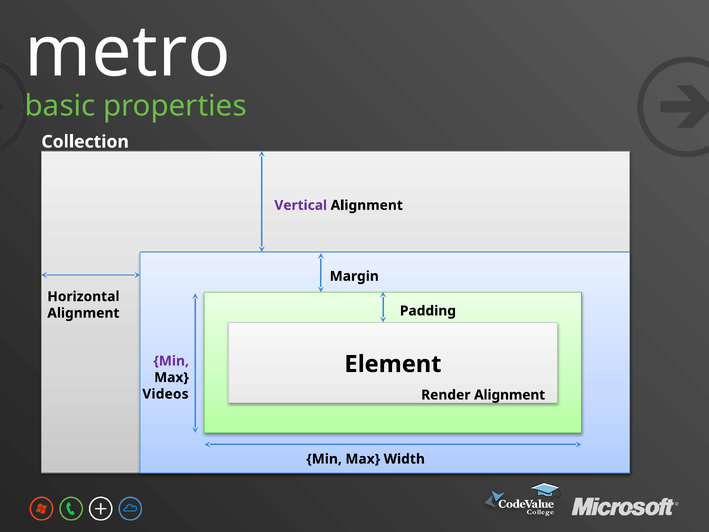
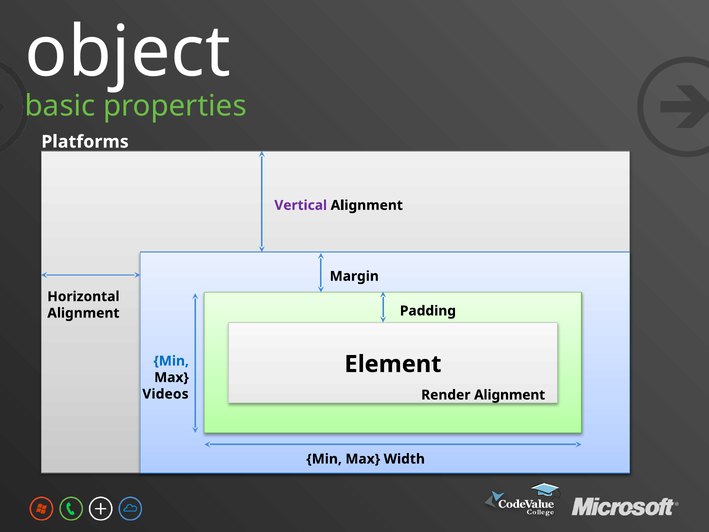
metro: metro -> object
Collection: Collection -> Platforms
Min at (171, 361) colour: purple -> blue
